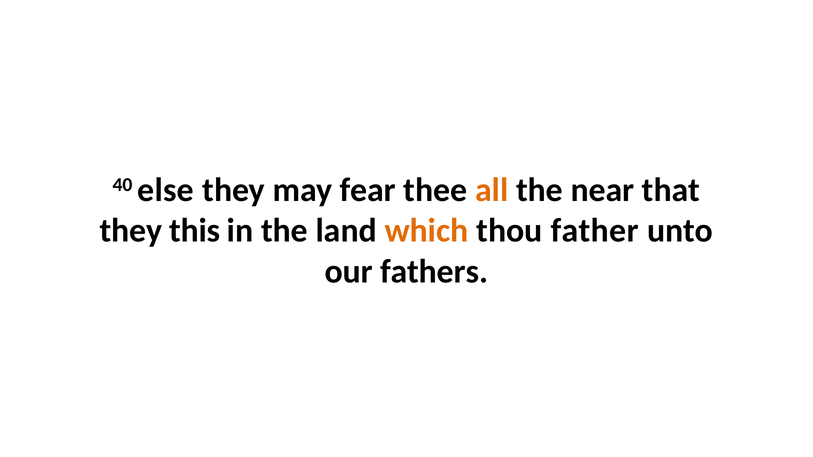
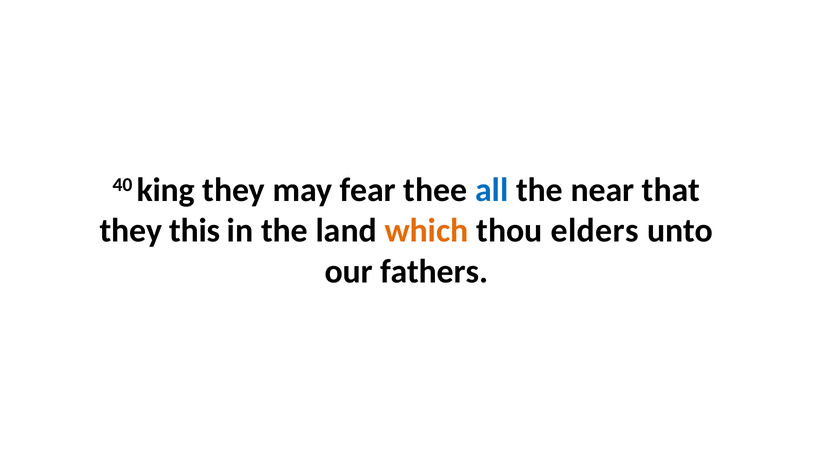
else: else -> king
all colour: orange -> blue
father: father -> elders
